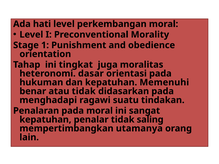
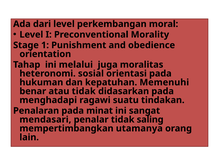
hati: hati -> dari
tingkat: tingkat -> melalui
dasar: dasar -> sosial
pada moral: moral -> minat
kepatuhan at (45, 120): kepatuhan -> mendasari
